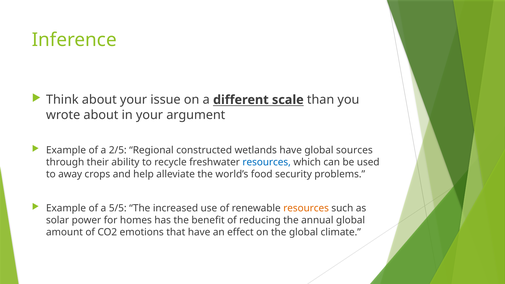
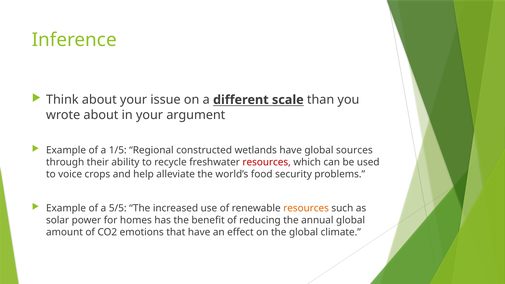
2/5: 2/5 -> 1/5
resources at (267, 162) colour: blue -> red
away: away -> voice
